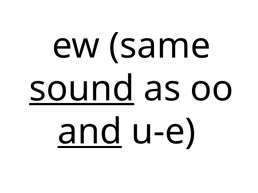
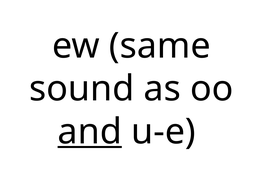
sound underline: present -> none
